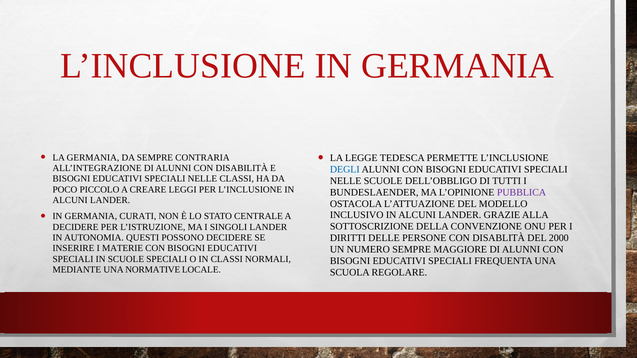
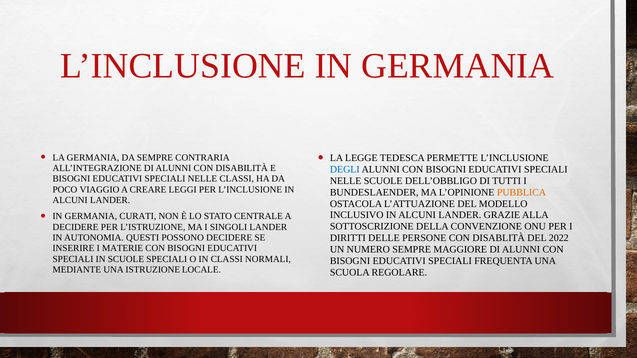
PICCOLO: PICCOLO -> VIAGGIO
PUBBLICA colour: purple -> orange
2000: 2000 -> 2022
NORMATIVE: NORMATIVE -> ISTRUZIONE
